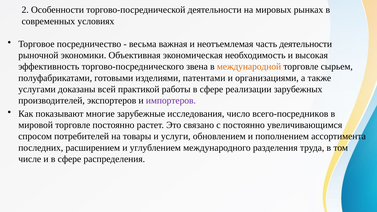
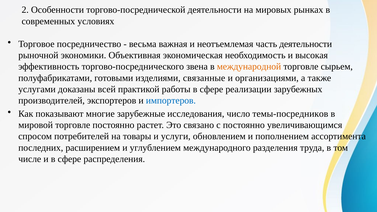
патентами: патентами -> связанные
импортеров colour: purple -> blue
всего-посредников: всего-посредников -> темы-посредников
